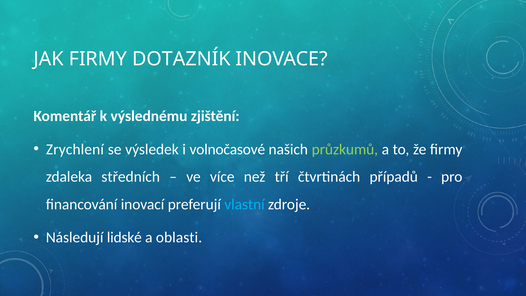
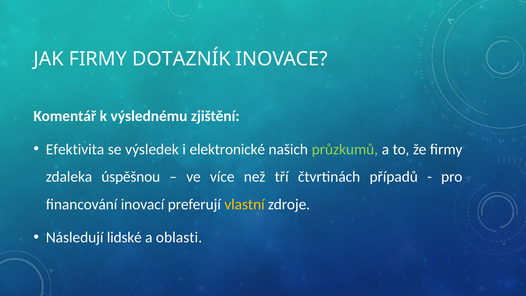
Zrychlení: Zrychlení -> Efektivita
volnočasové: volnočasové -> elektronické
středních: středních -> úspěšnou
vlastní colour: light blue -> yellow
